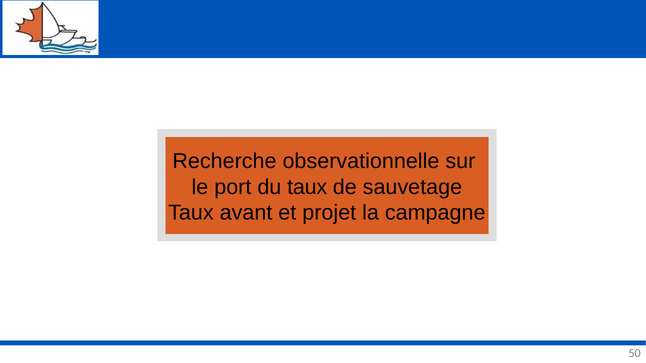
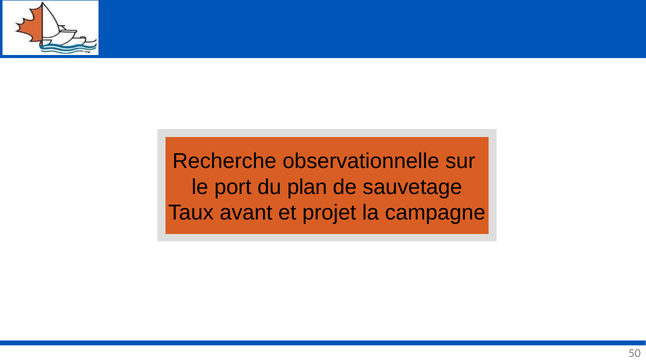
du taux: taux -> plan
